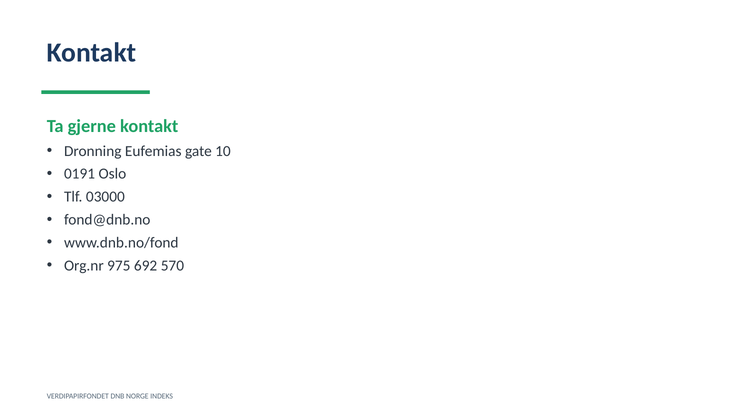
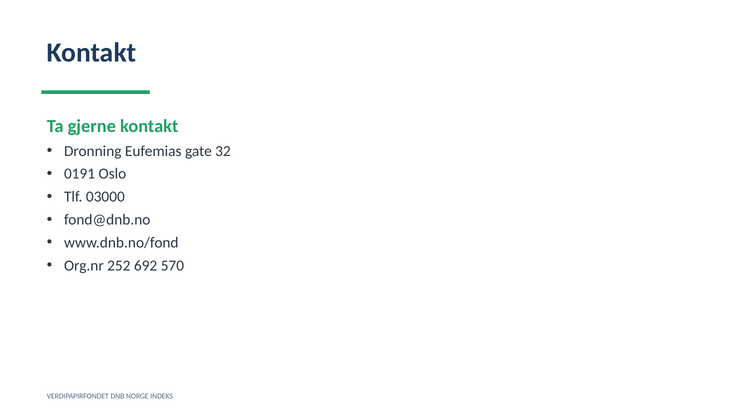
10: 10 -> 32
975: 975 -> 252
